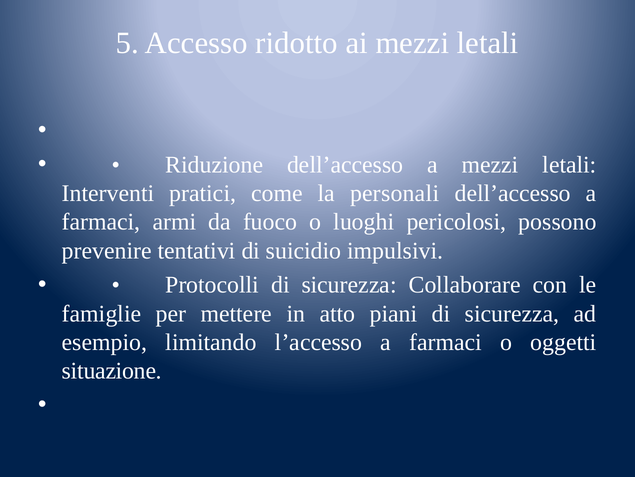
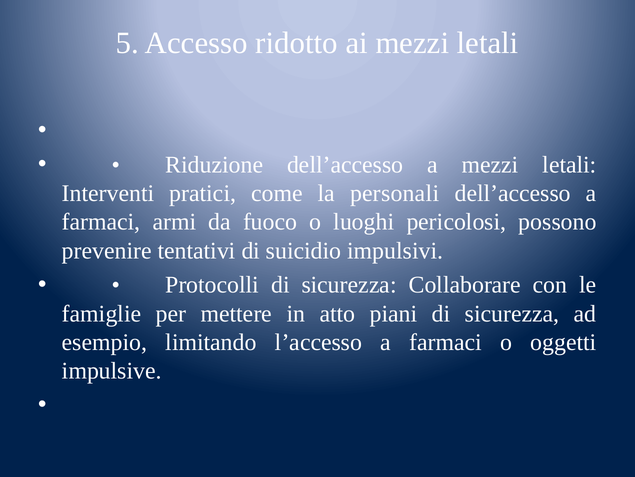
situazione: situazione -> impulsive
